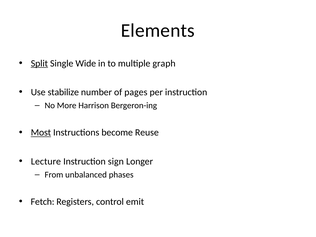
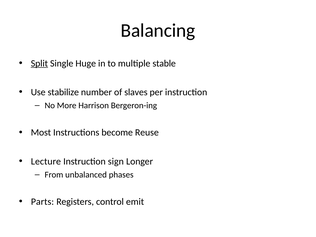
Elements: Elements -> Balancing
Wide: Wide -> Huge
graph: graph -> stable
pages: pages -> slaves
Most underline: present -> none
Fetch: Fetch -> Parts
